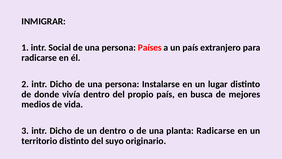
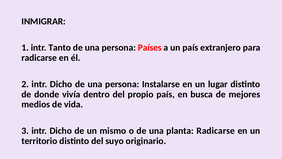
Social: Social -> Tanto
un dentro: dentro -> mismo
